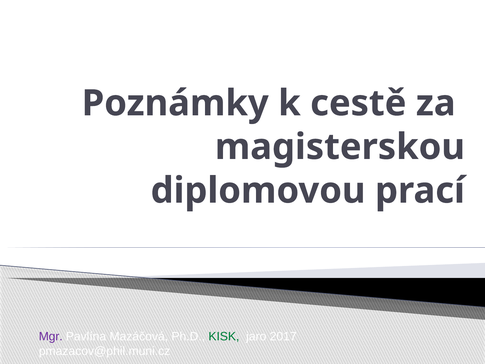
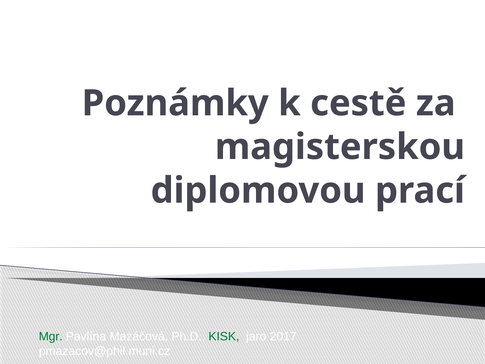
Mgr colour: purple -> green
